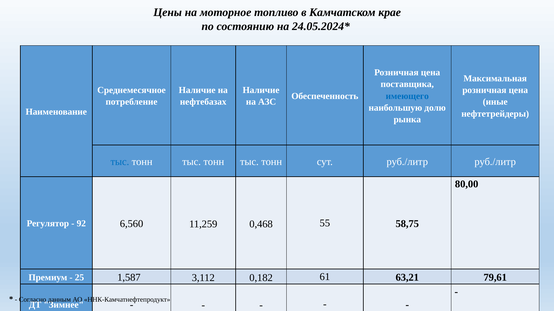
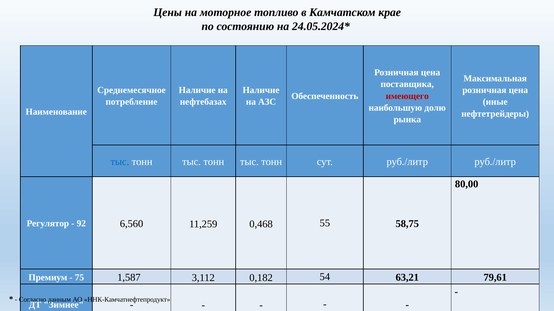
имеющего colour: blue -> red
25: 25 -> 75
61: 61 -> 54
